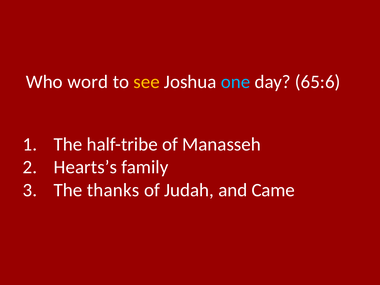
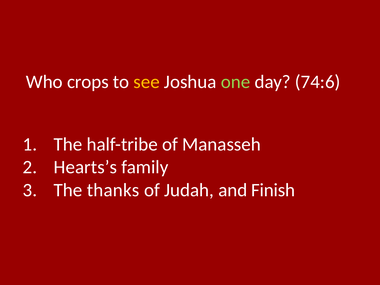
word: word -> crops
one colour: light blue -> light green
65:6: 65:6 -> 74:6
Came: Came -> Finish
